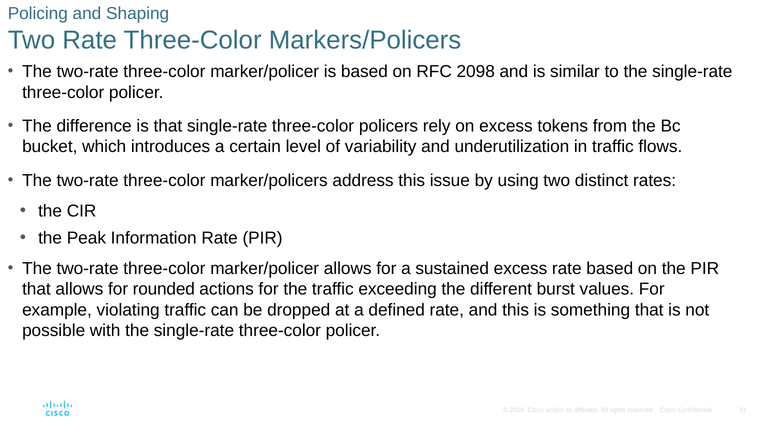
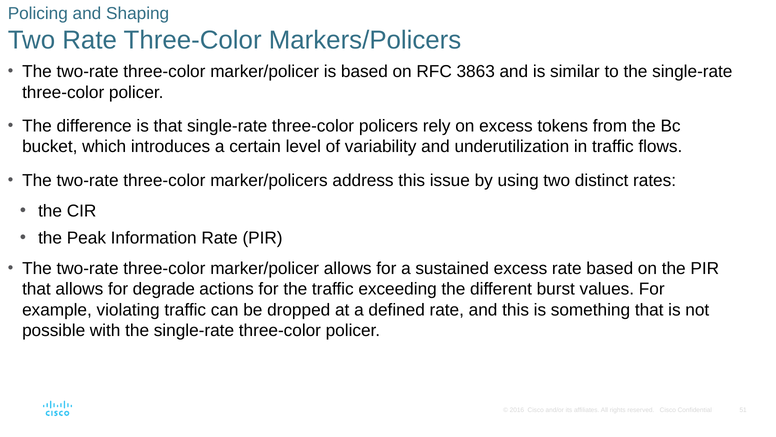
2098: 2098 -> 3863
rounded: rounded -> degrade
